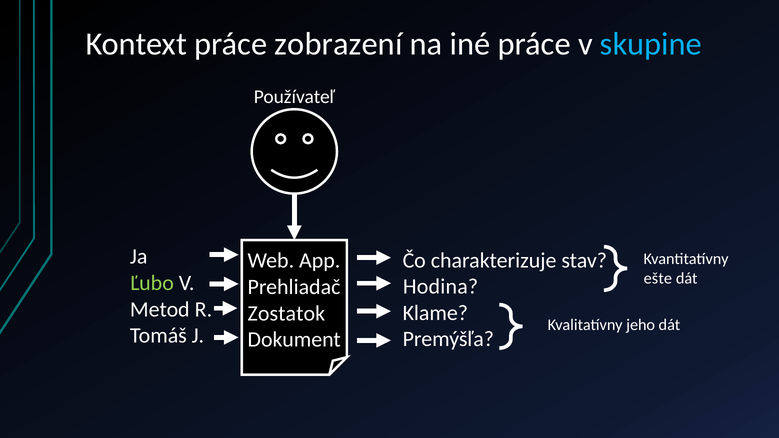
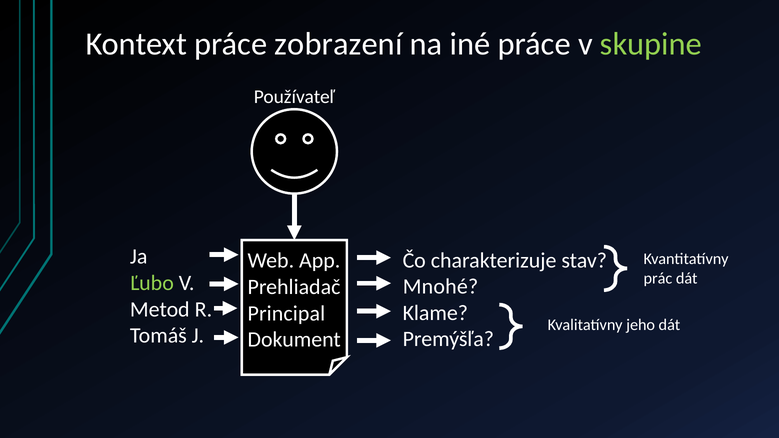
skupine colour: light blue -> light green
ešte: ešte -> prác
Hodina: Hodina -> Mnohé
Zostatok: Zostatok -> Principal
